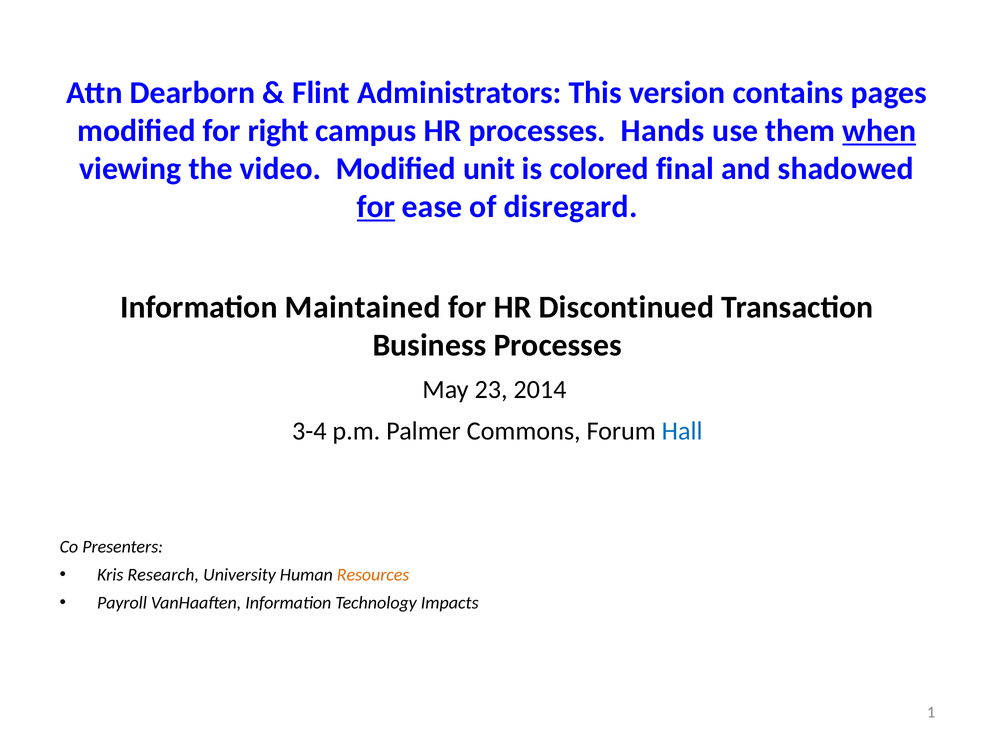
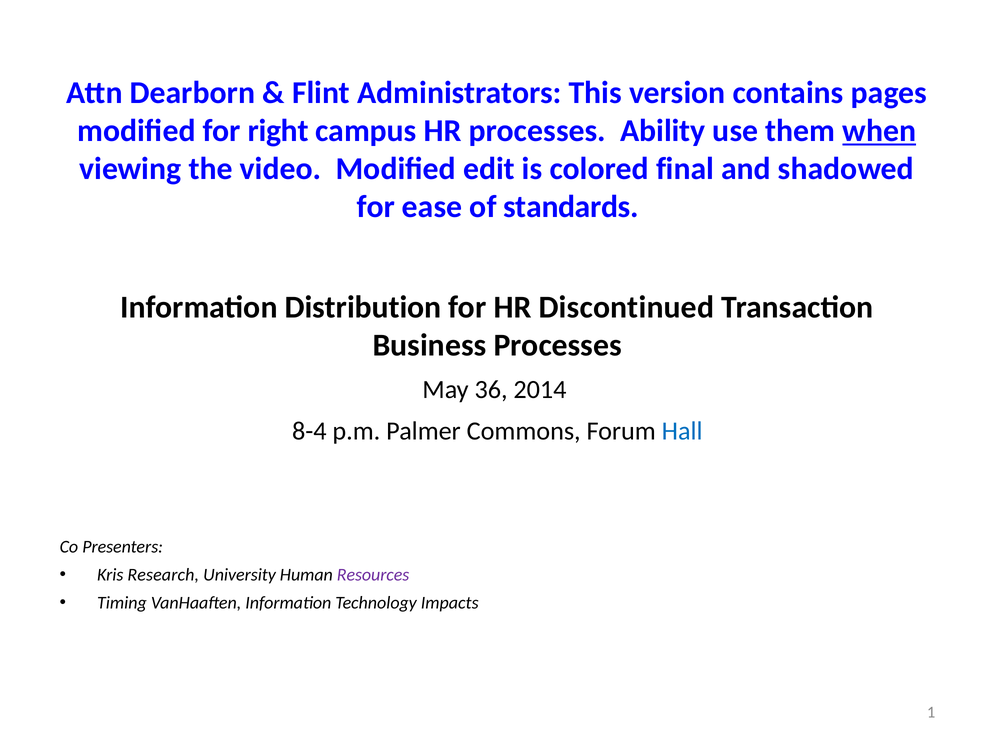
Hands: Hands -> Ability
unit: unit -> edit
for at (376, 207) underline: present -> none
disregard: disregard -> standards
Maintained: Maintained -> Distribution
23: 23 -> 36
3-4: 3-4 -> 8-4
Resources colour: orange -> purple
Payroll: Payroll -> Timing
